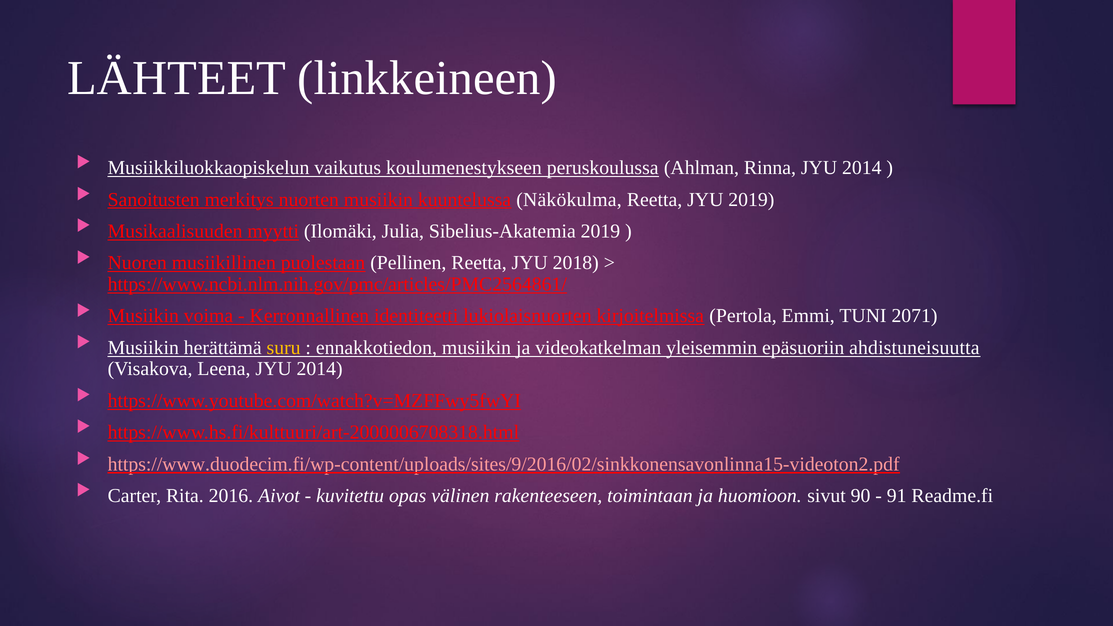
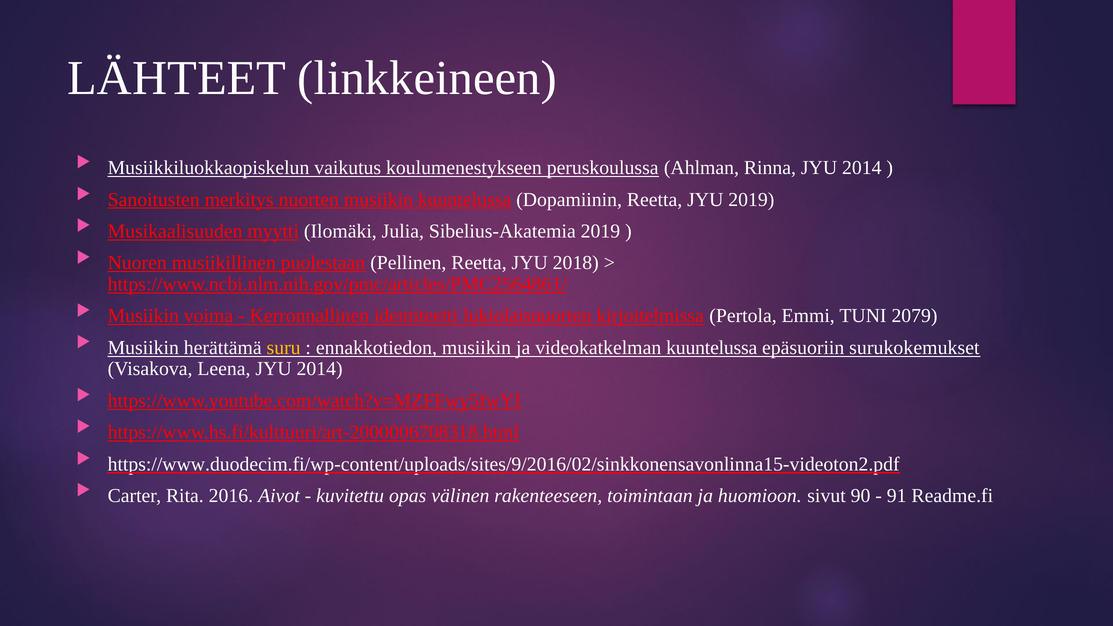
Näkökulma: Näkökulma -> Dopamiinin
2071: 2071 -> 2079
videokatkelman yleisemmin: yleisemmin -> kuuntelussa
ahdistuneisuutta: ahdistuneisuutta -> surukokemukset
https://www.duodecim.fi/wp-content/uploads/sites/9/2016/02/sinkkonensavonlinna15-videoton2.pdf colour: pink -> white
